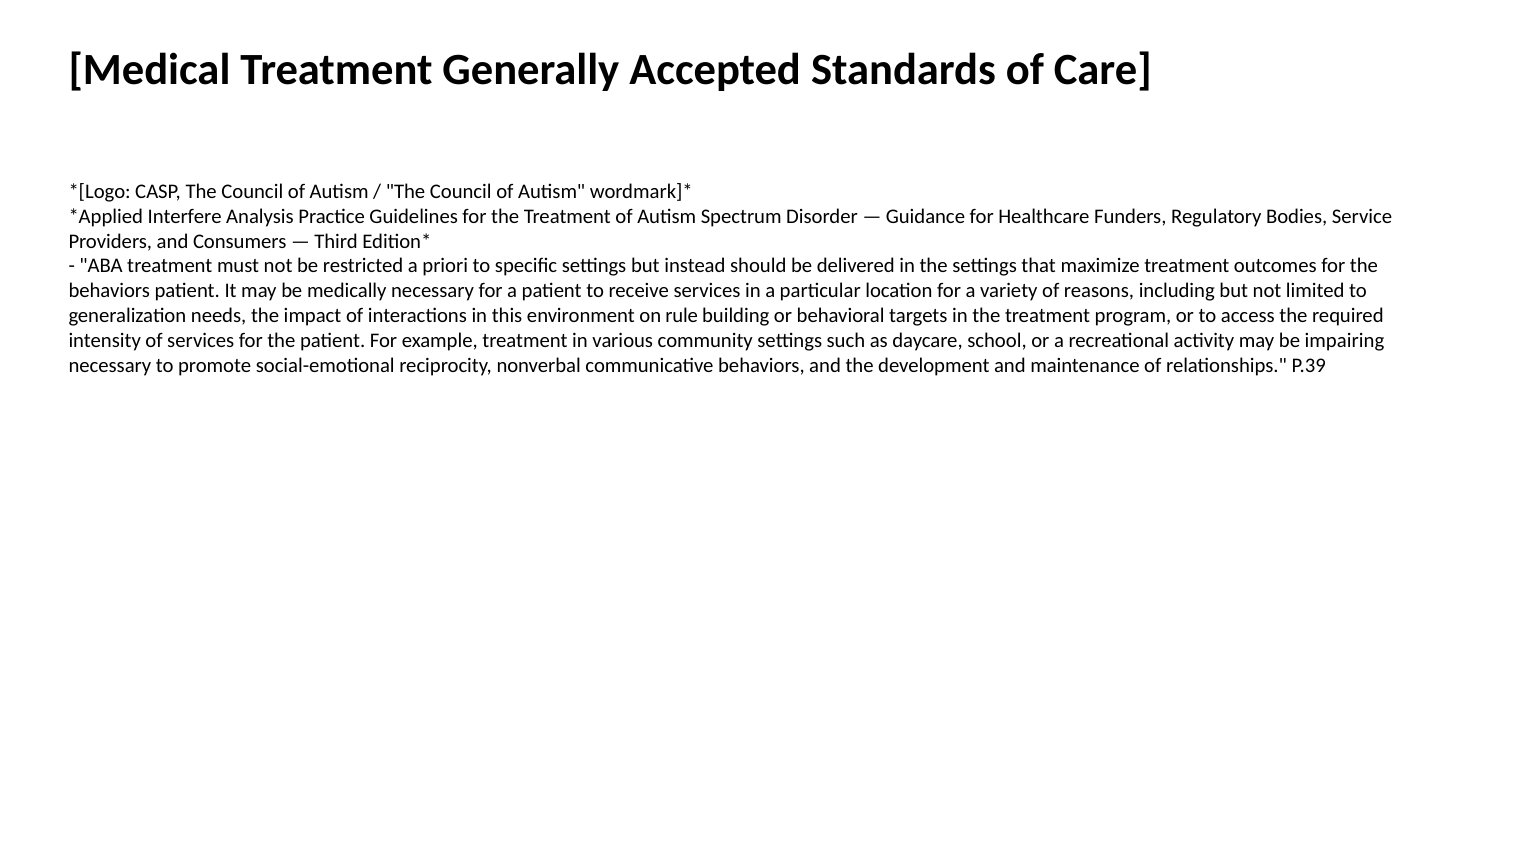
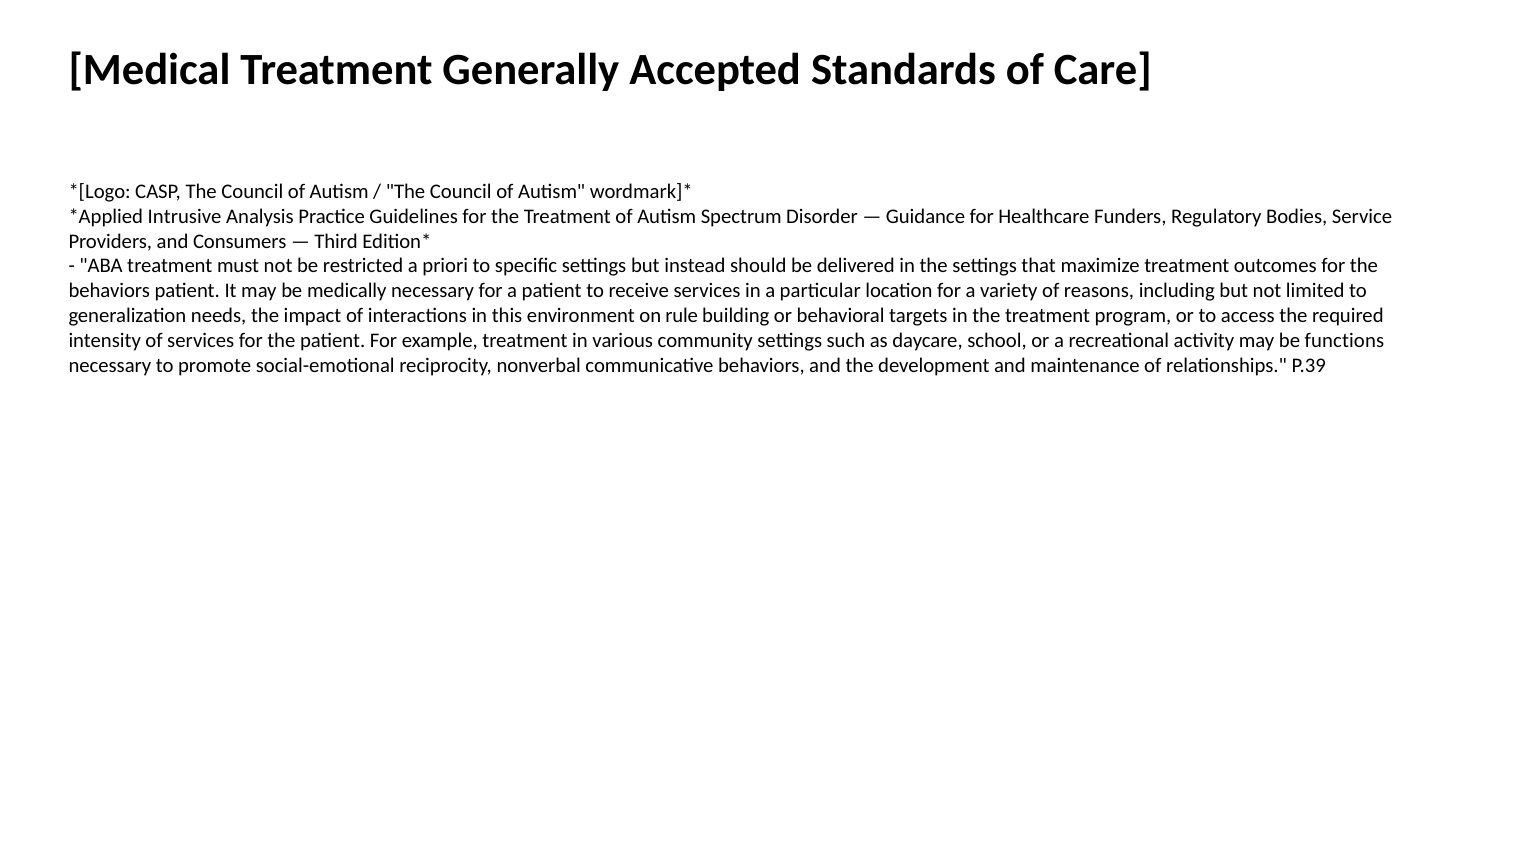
Interfere: Interfere -> Intrusive
impairing: impairing -> functions
